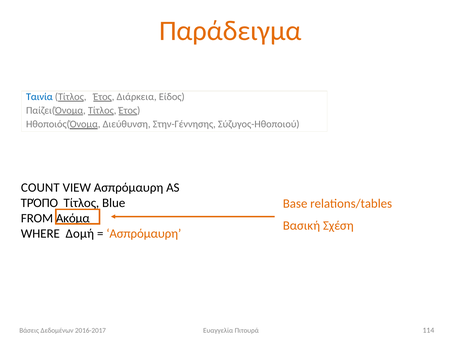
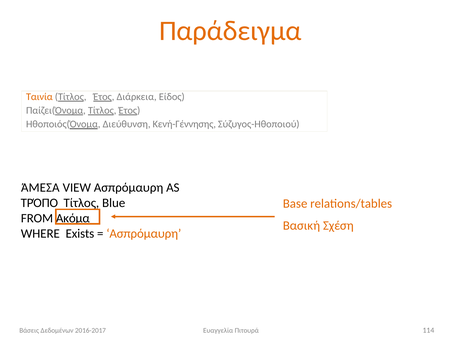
Ταινία colour: blue -> orange
Στην-Γέννησης: Στην-Γέννησης -> Κενή-Γέννησης
COUNT: COUNT -> ΆΜΕΣΑ
Δομή: Δομή -> Exists
